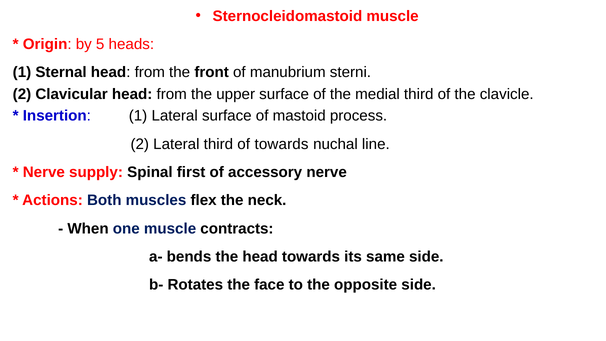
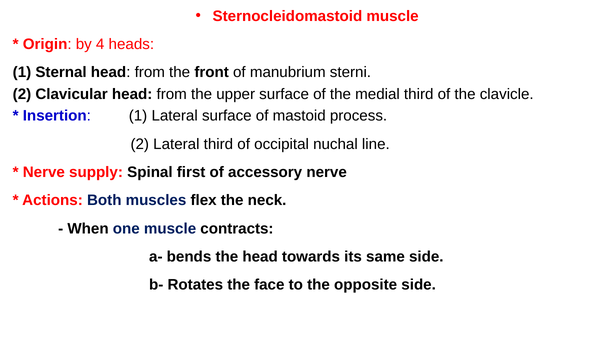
5: 5 -> 4
of towards: towards -> occipital
